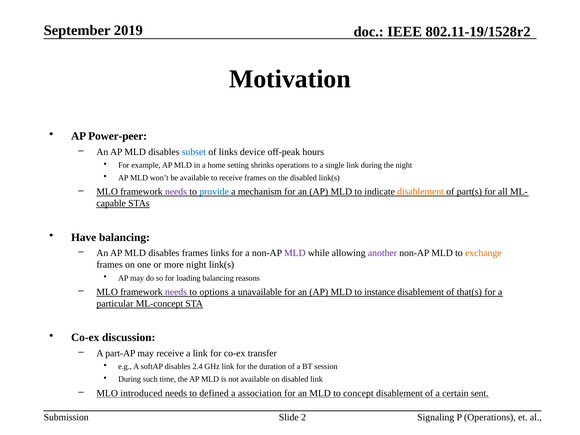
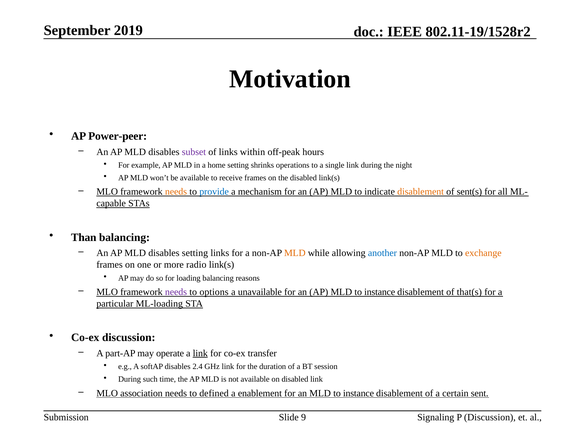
subset colour: blue -> purple
device: device -> within
needs at (176, 192) colour: purple -> orange
part(s: part(s -> sent(s
Have: Have -> Than
disables frames: frames -> setting
MLD at (295, 253) colour: purple -> orange
another colour: purple -> blue
more night: night -> radio
ML-concept: ML-concept -> ML-loading
may receive: receive -> operate
link at (200, 353) underline: none -> present
introduced: introduced -> association
association: association -> enablement
an MLD to concept: concept -> instance
2: 2 -> 9
P Operations: Operations -> Discussion
